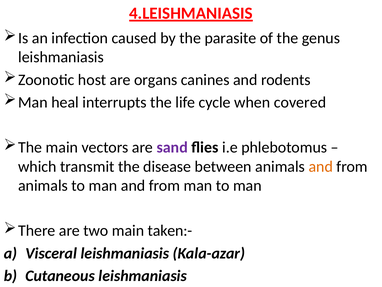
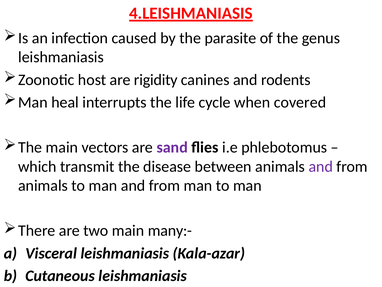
organs: organs -> rigidity
and at (321, 166) colour: orange -> purple
taken:-: taken:- -> many:-
